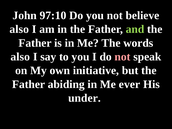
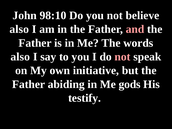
97:10: 97:10 -> 98:10
and colour: light green -> pink
ever: ever -> gods
under: under -> testify
